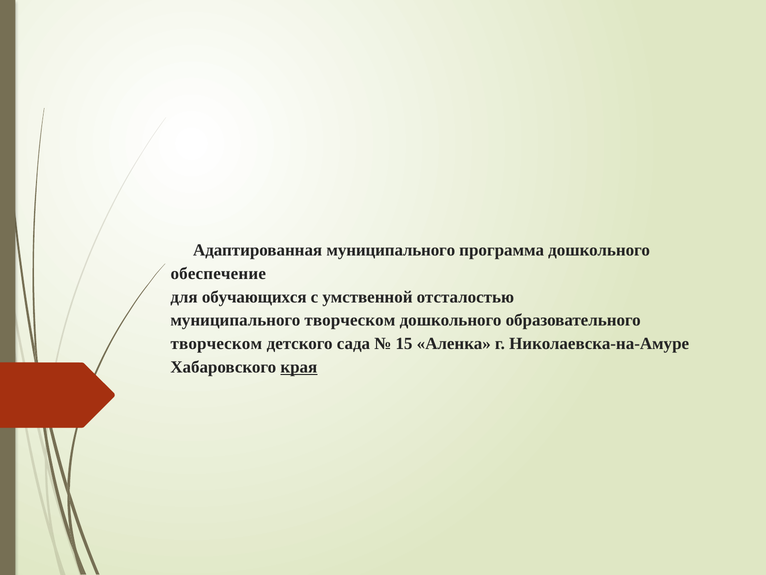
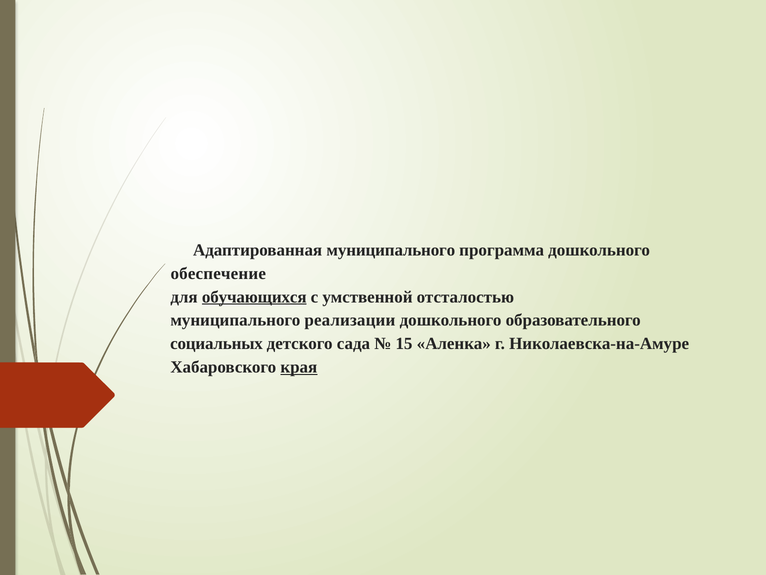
обучающихся underline: none -> present
муниципального творческом: творческом -> реализации
творческом at (216, 344): творческом -> социальных
